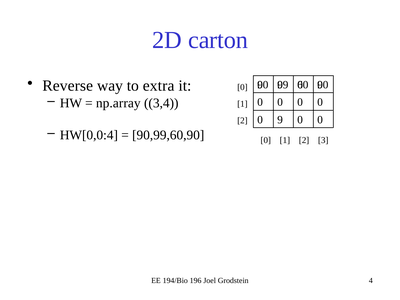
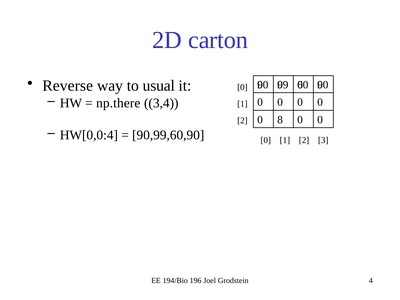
extra: extra -> usual
np.array: np.array -> np.there
9: 9 -> 8
